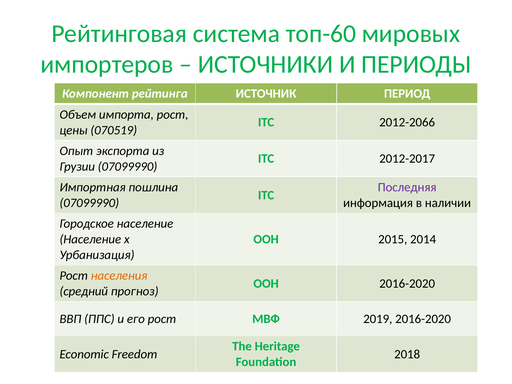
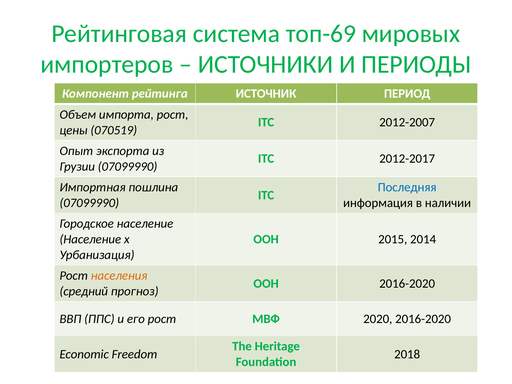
топ-60: топ-60 -> топ-69
2012-2066: 2012-2066 -> 2012-2007
Последняя colour: purple -> blue
2019: 2019 -> 2020
